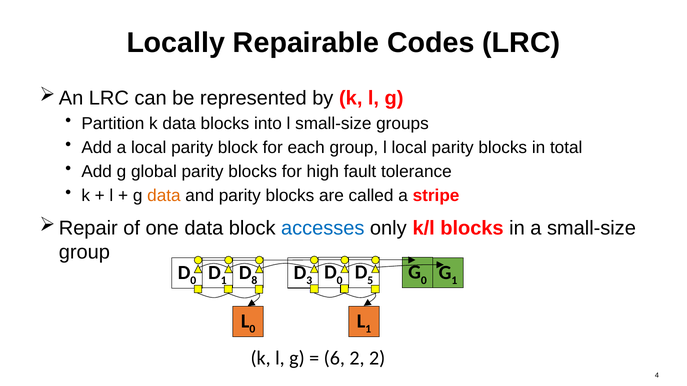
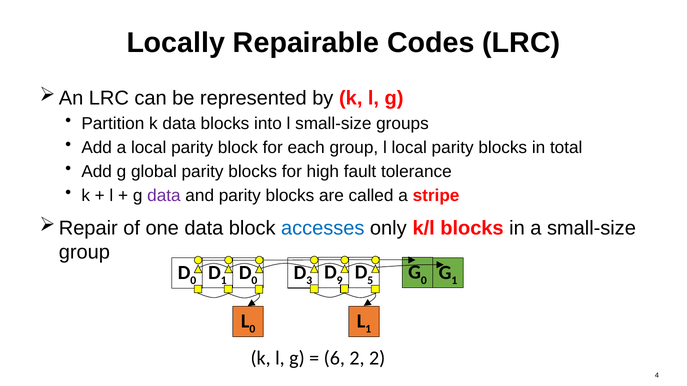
data at (164, 196) colour: orange -> purple
8 at (254, 281): 8 -> 0
0 at (340, 281): 0 -> 9
